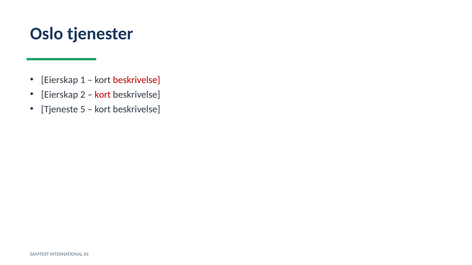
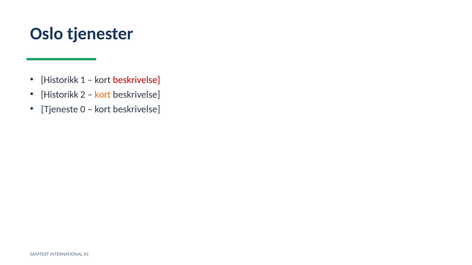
Eierskap at (60, 80): Eierskap -> Historikk
Eierskap at (60, 95): Eierskap -> Historikk
kort at (103, 95) colour: red -> orange
5: 5 -> 0
